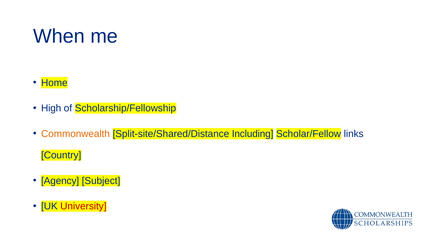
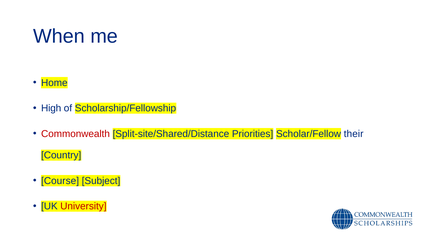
Commonwealth colour: orange -> red
Including: Including -> Priorities
links: links -> their
Agency: Agency -> Course
